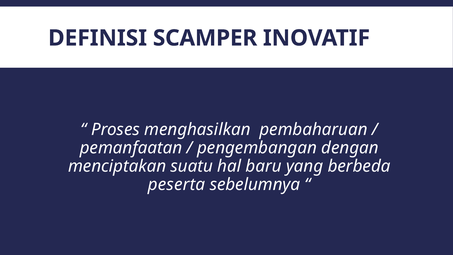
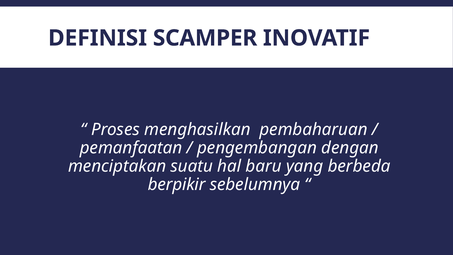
peserta: peserta -> berpikir
